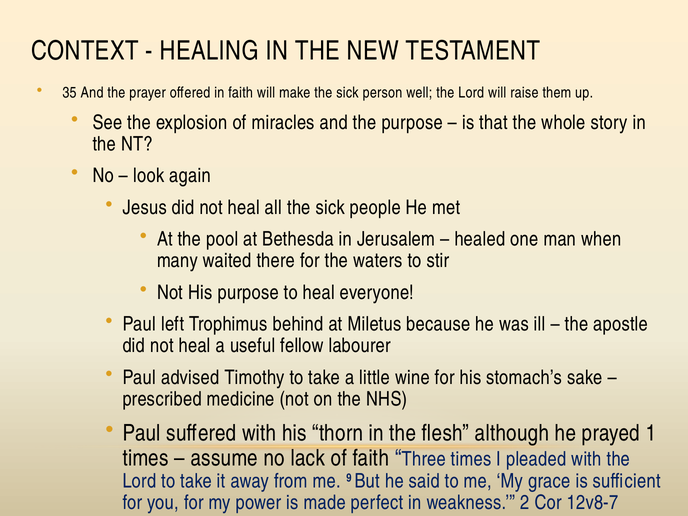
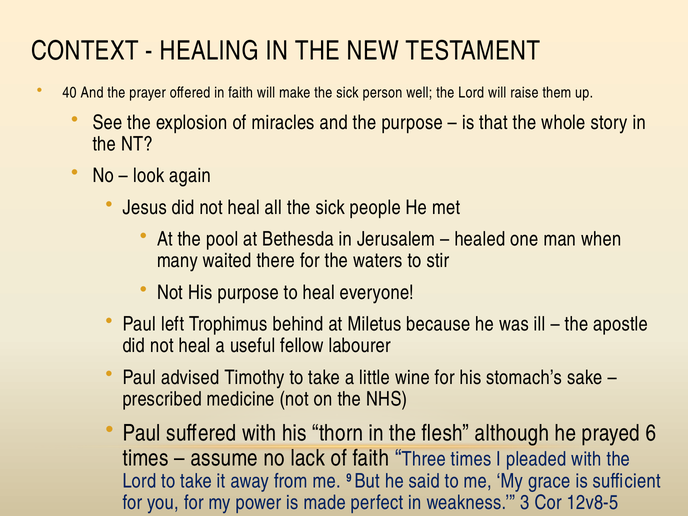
35: 35 -> 40
1: 1 -> 6
2: 2 -> 3
12v8-7: 12v8-7 -> 12v8-5
